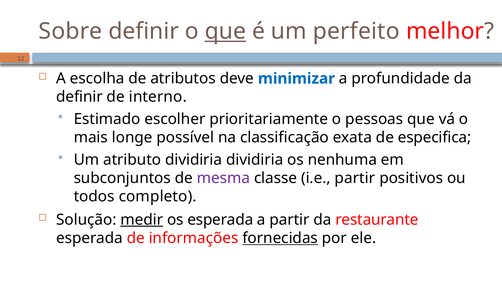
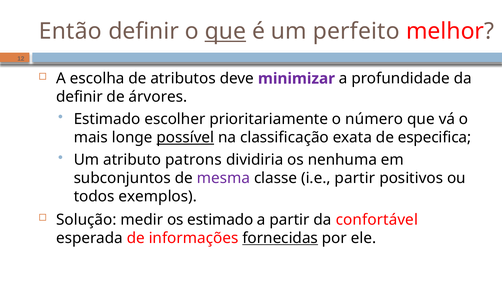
Sobre: Sobre -> Então
minimizar colour: blue -> purple
interno: interno -> árvores
pessoas: pessoas -> número
possível underline: none -> present
atributo dividiria: dividiria -> patrons
completo: completo -> exemplos
medir underline: present -> none
os esperada: esperada -> estimado
restaurante: restaurante -> confortável
